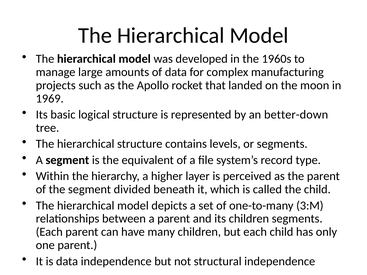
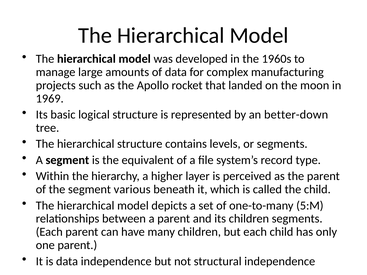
divided: divided -> various
3:M: 3:M -> 5:M
